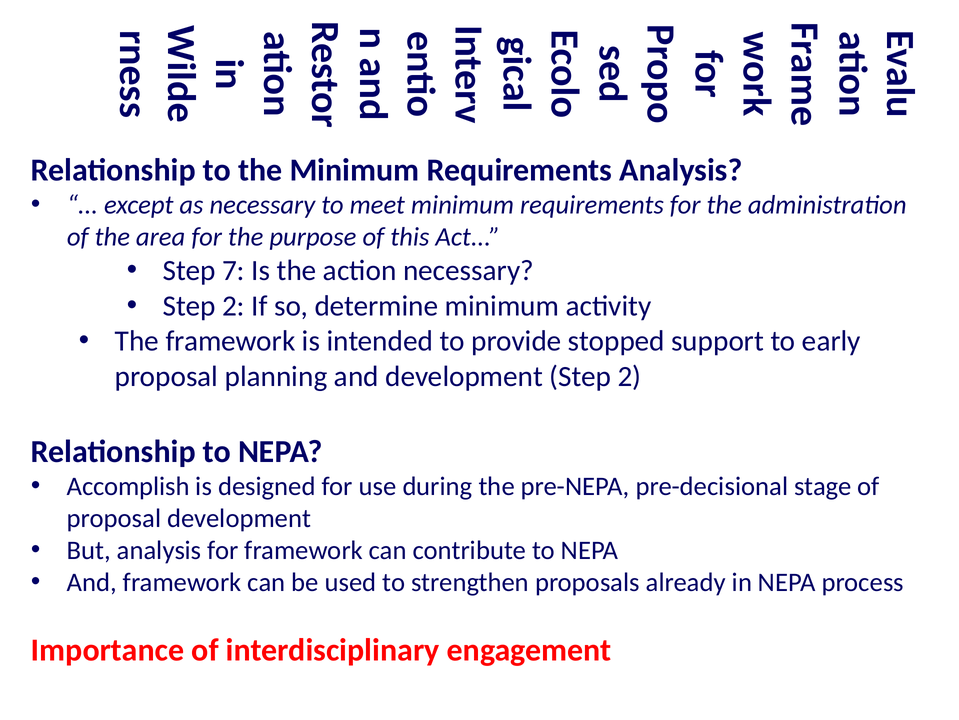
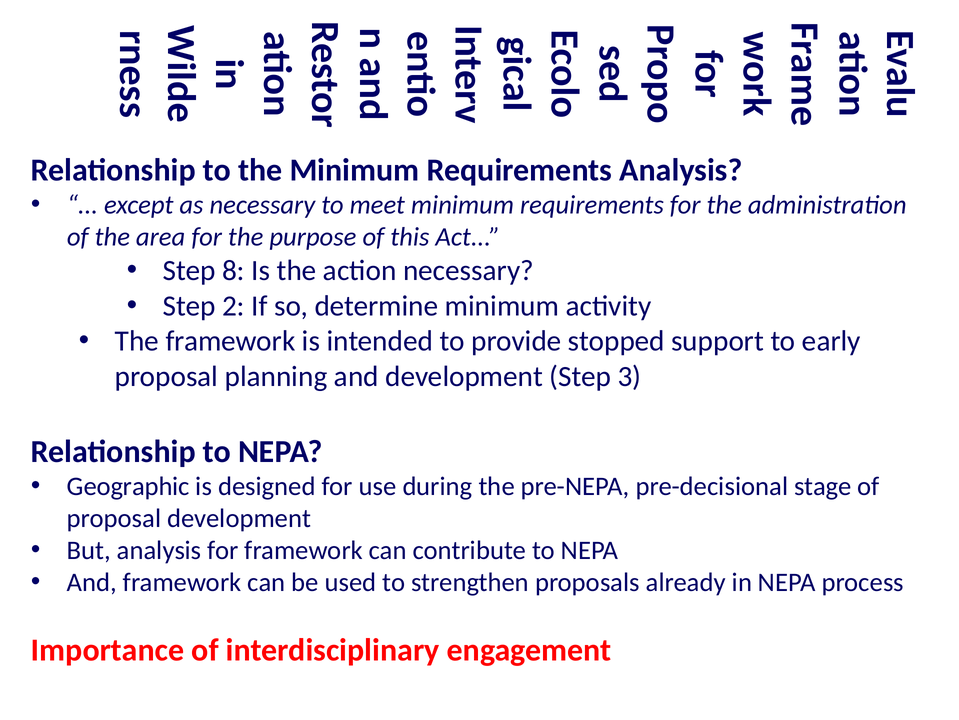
7: 7 -> 8
development Step 2: 2 -> 3
Accomplish: Accomplish -> Geographic
